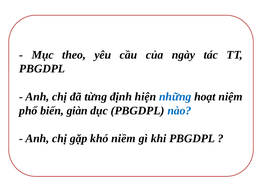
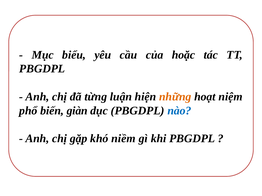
theo: theo -> biểu
ngày: ngày -> hoặc
định: định -> luận
những colour: blue -> orange
